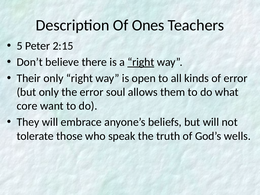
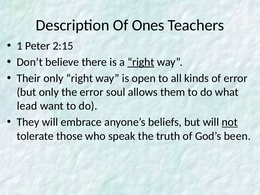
5: 5 -> 1
core: core -> lead
not underline: none -> present
wells: wells -> been
